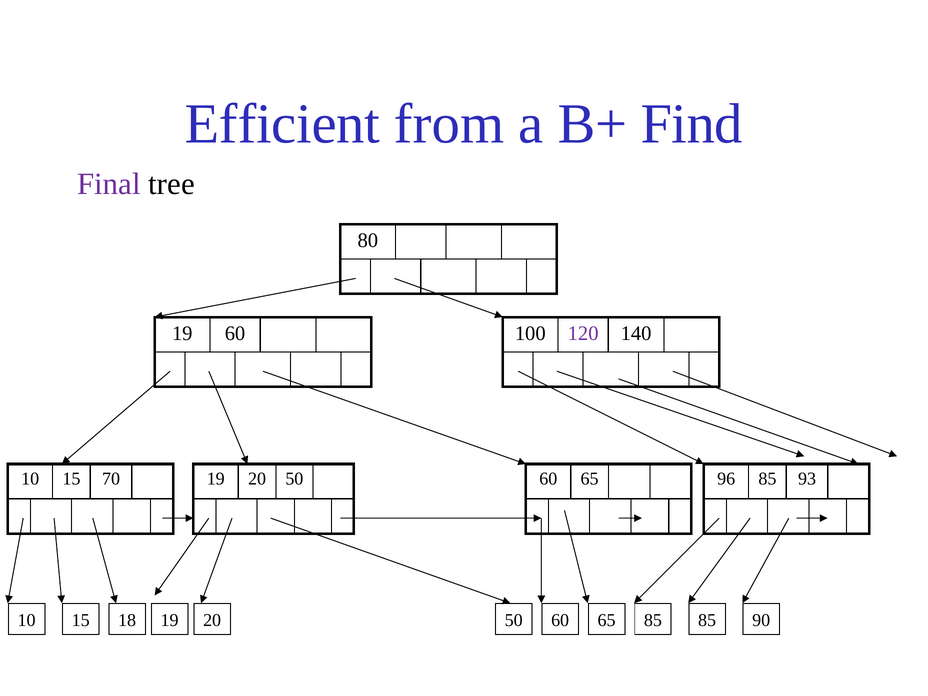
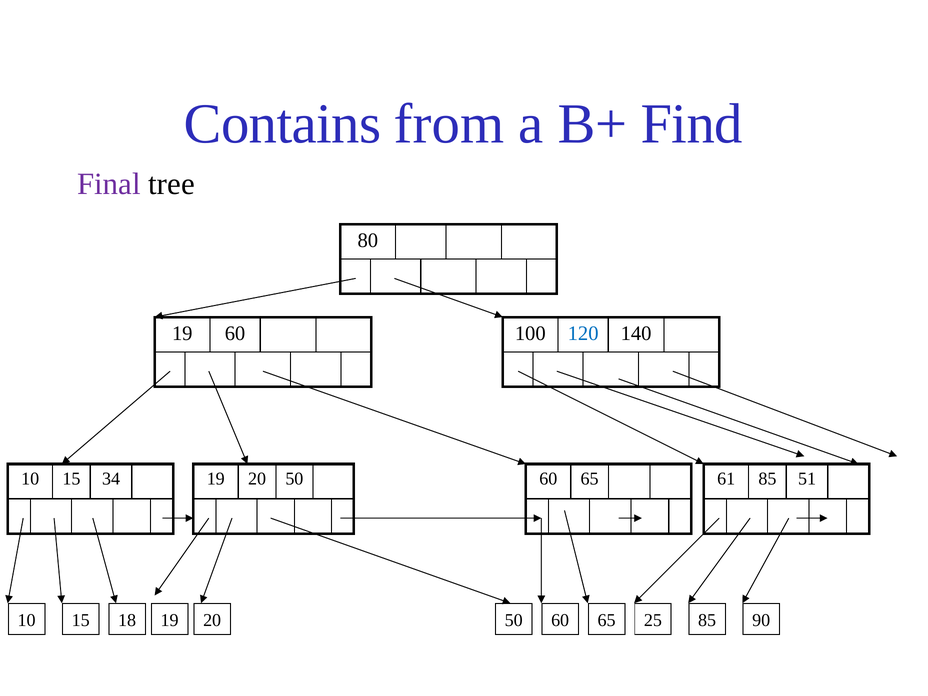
Efficient: Efficient -> Contains
120 colour: purple -> blue
70: 70 -> 34
96: 96 -> 61
93: 93 -> 51
65 85: 85 -> 25
